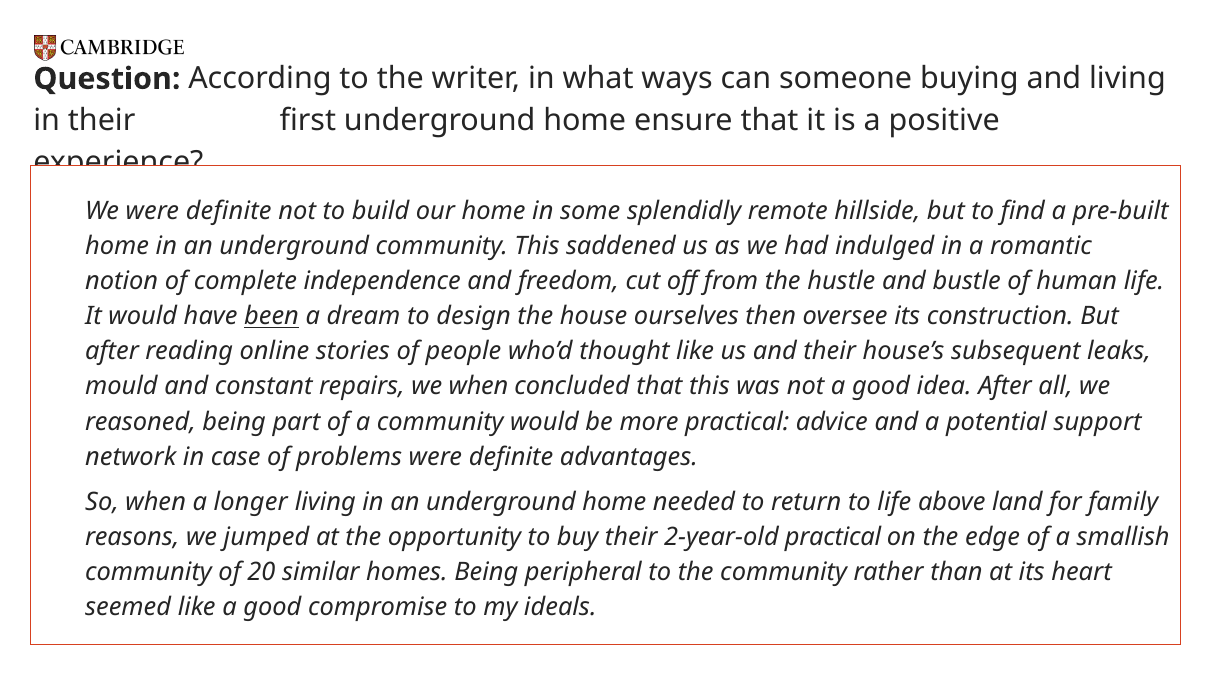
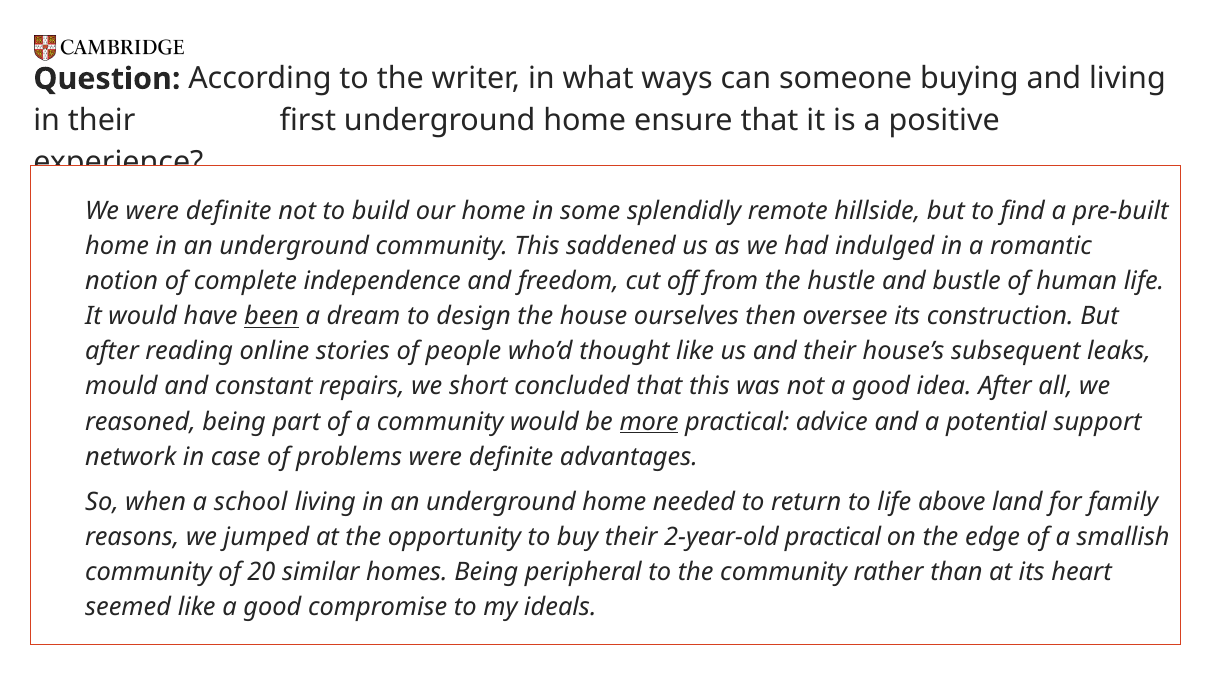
we when: when -> short
more underline: none -> present
longer: longer -> school
